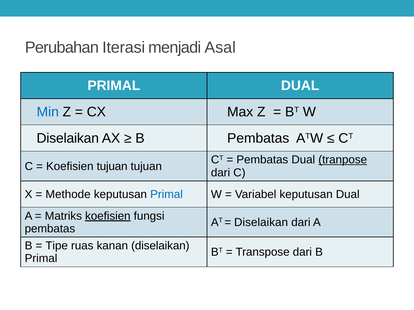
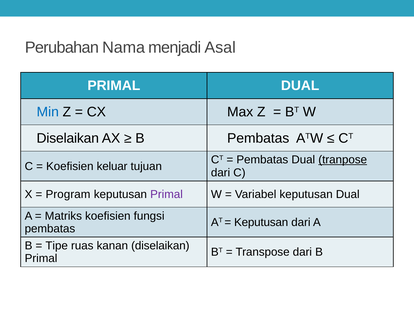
Iterasi: Iterasi -> Nama
Koefisien tujuan: tujuan -> keluar
Methode: Methode -> Program
Primal at (167, 195) colour: blue -> purple
koefisien at (108, 216) underline: present -> none
Diselaikan at (261, 223): Diselaikan -> Keputusan
